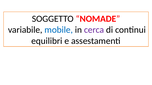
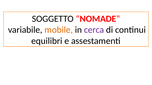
mobile colour: blue -> orange
